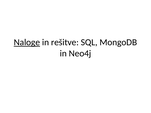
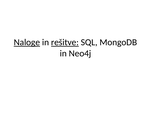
rešitve underline: none -> present
